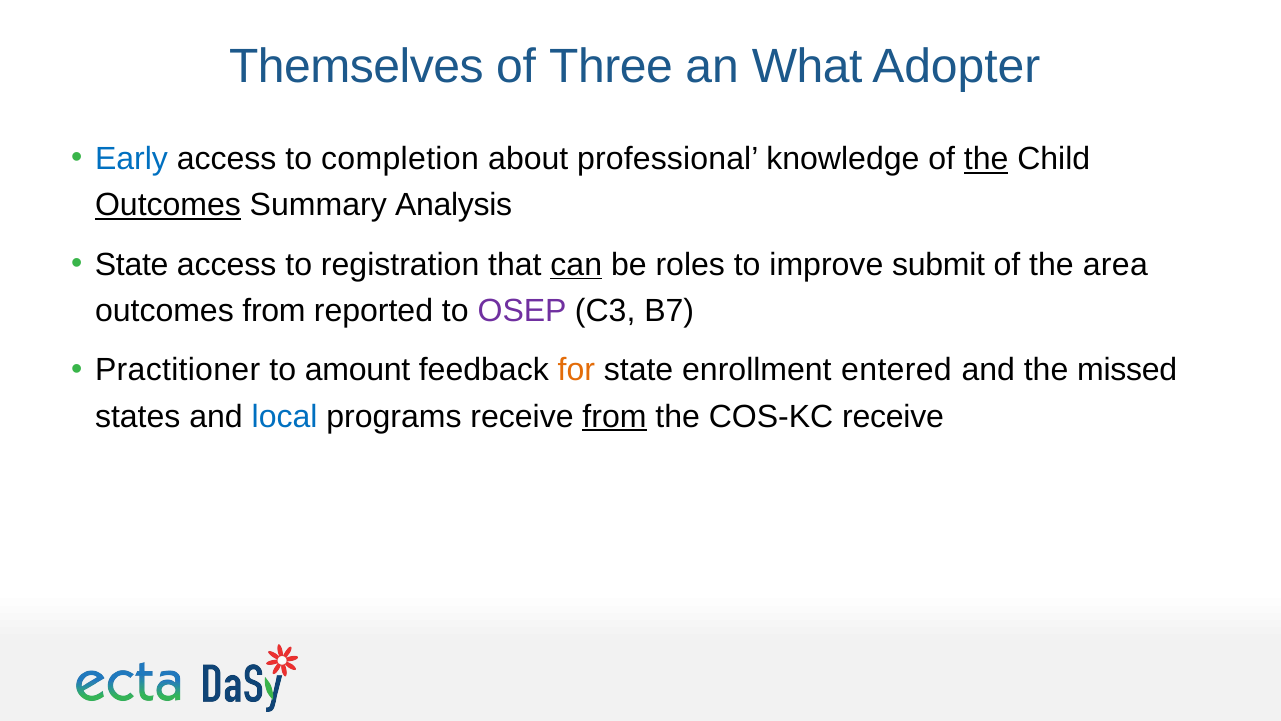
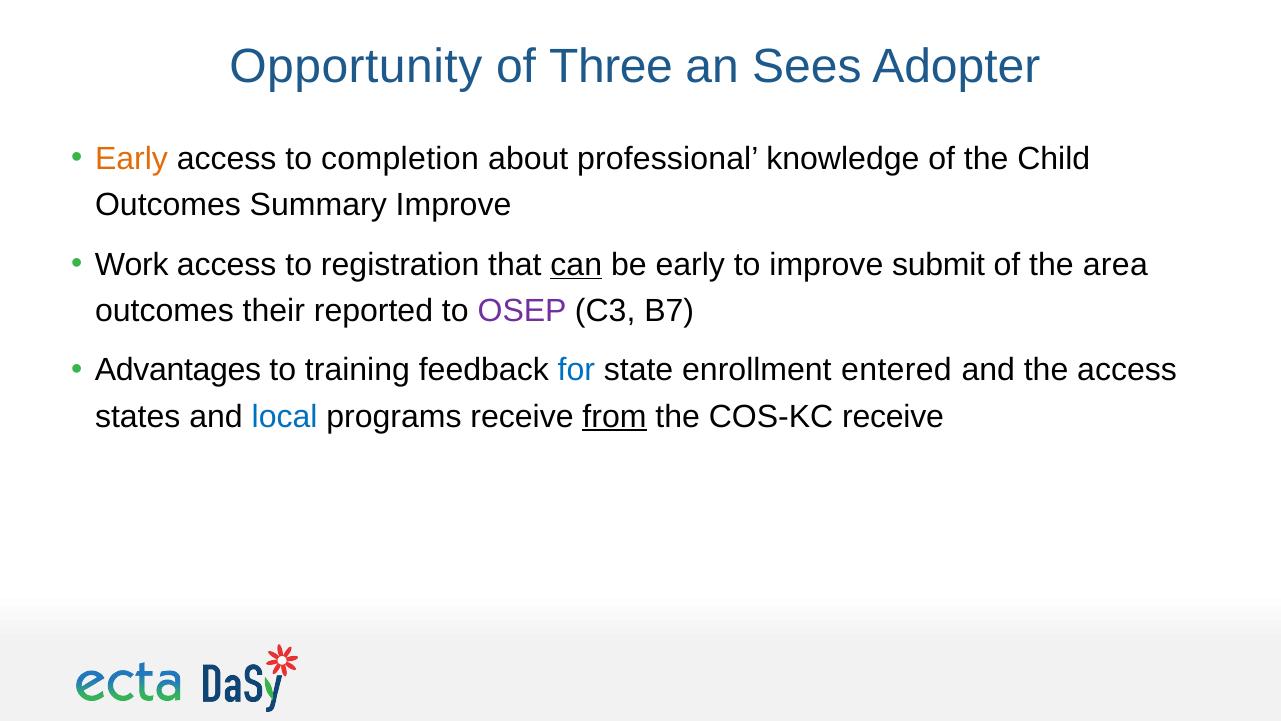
Themselves: Themselves -> Opportunity
What: What -> Sees
Early at (132, 159) colour: blue -> orange
the at (986, 159) underline: present -> none
Outcomes at (168, 205) underline: present -> none
Summary Analysis: Analysis -> Improve
State at (132, 265): State -> Work
be roles: roles -> early
outcomes from: from -> their
Practitioner: Practitioner -> Advantages
amount: amount -> training
for colour: orange -> blue
the missed: missed -> access
